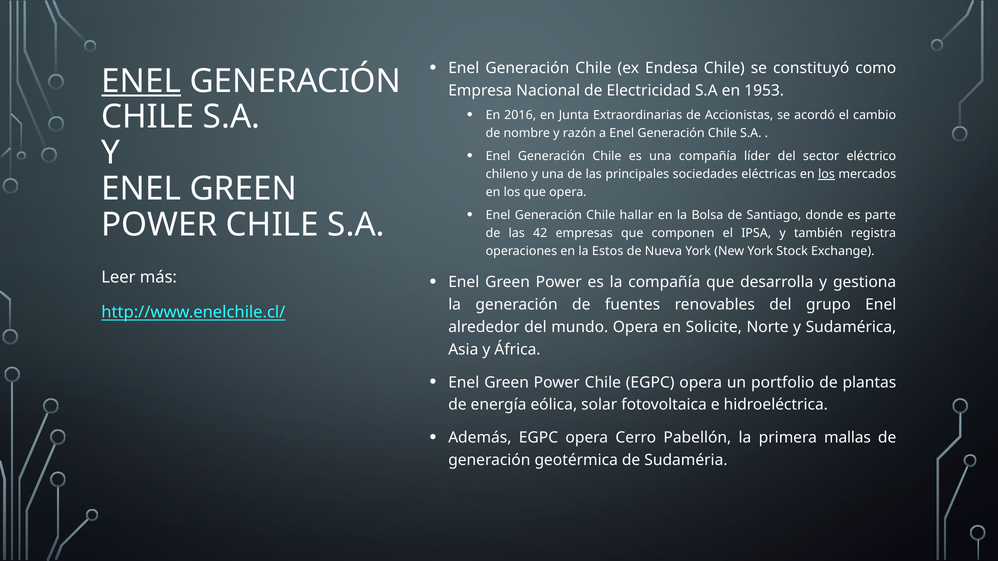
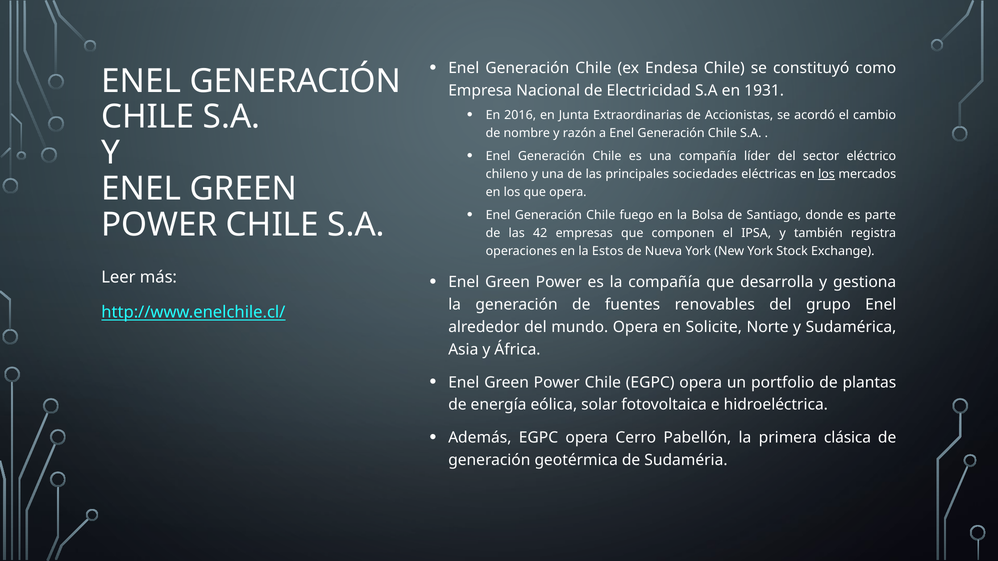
ENEL at (141, 81) underline: present -> none
1953: 1953 -> 1931
hallar: hallar -> fuego
mallas: mallas -> clásica
